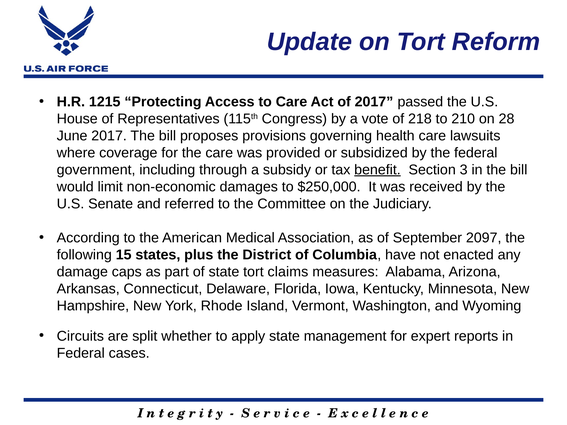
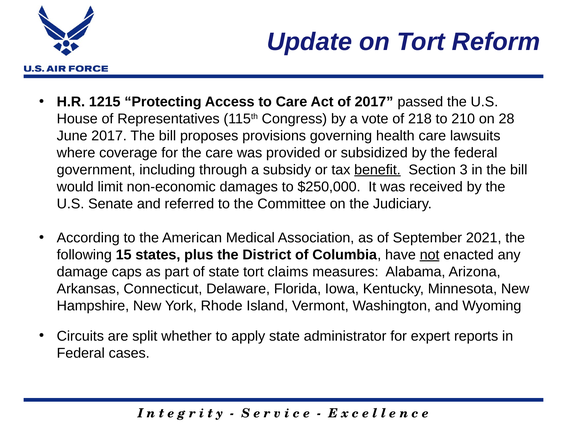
2097: 2097 -> 2021
not underline: none -> present
management: management -> administrator
